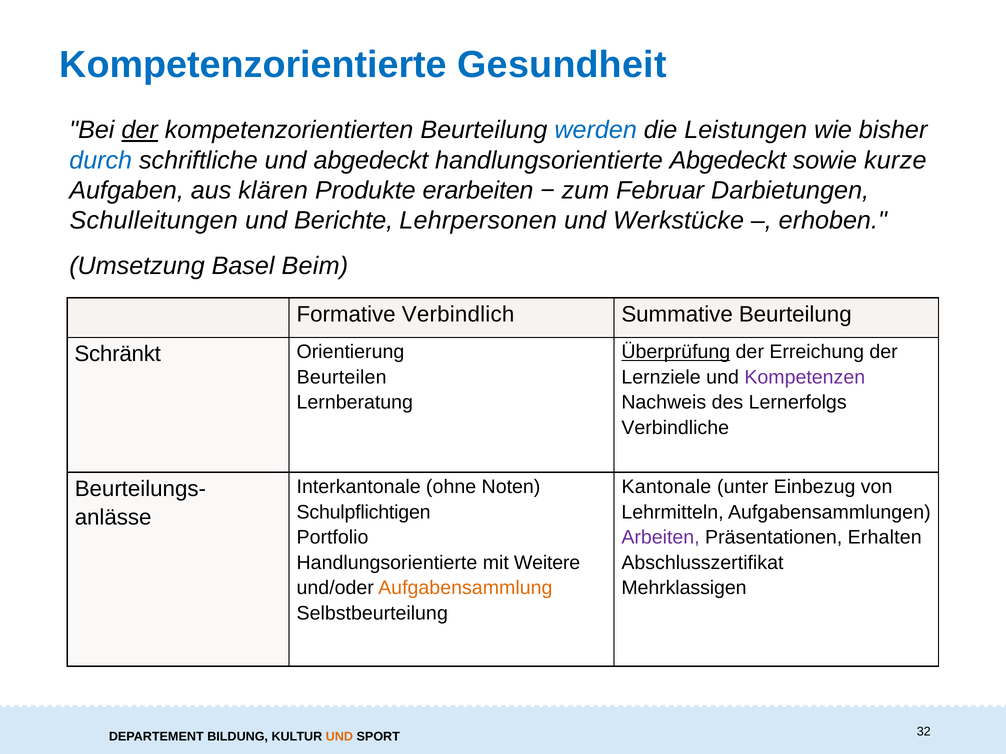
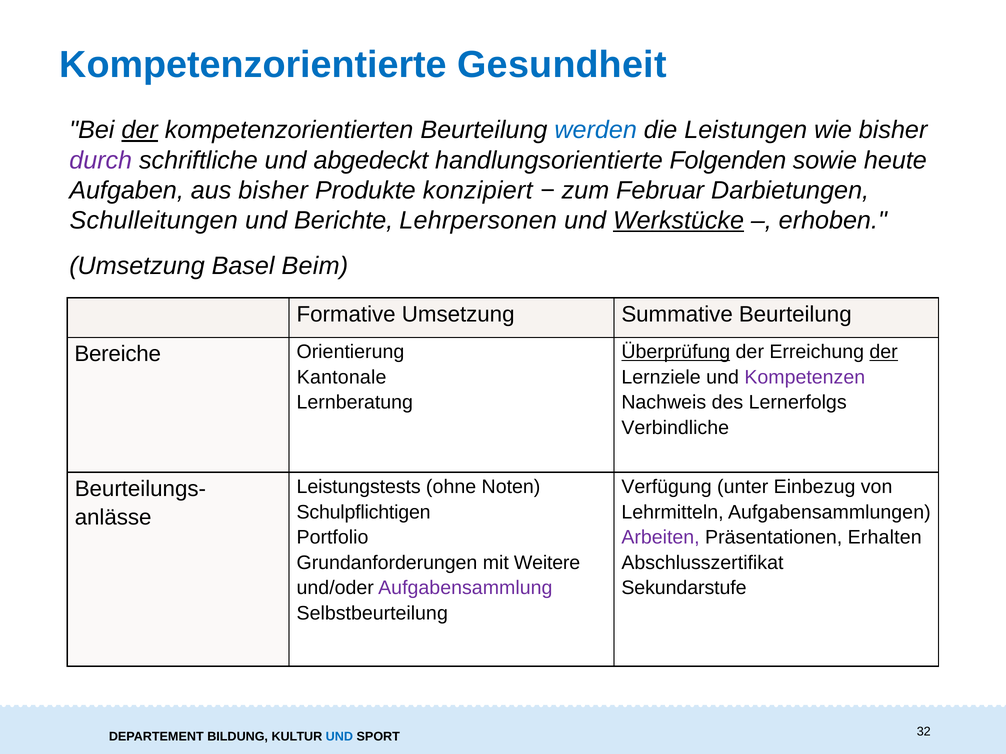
durch colour: blue -> purple
handlungsorientierte Abgedeckt: Abgedeckt -> Folgenden
kurze: kurze -> heute
aus klären: klären -> bisher
erarbeiten: erarbeiten -> konzipiert
Werkstücke underline: none -> present
Formative Verbindlich: Verbindlich -> Umsetzung
der at (884, 352) underline: none -> present
Schränkt: Schränkt -> Bereiche
Beurteilen: Beurteilen -> Kantonale
Interkantonale: Interkantonale -> Leistungstests
Kantonale: Kantonale -> Verfügung
Handlungsorientierte at (387, 563): Handlungsorientierte -> Grundanforderungen
Aufgabensammlung colour: orange -> purple
Mehrklassigen: Mehrklassigen -> Sekundarstufe
UND at (339, 737) colour: orange -> blue
